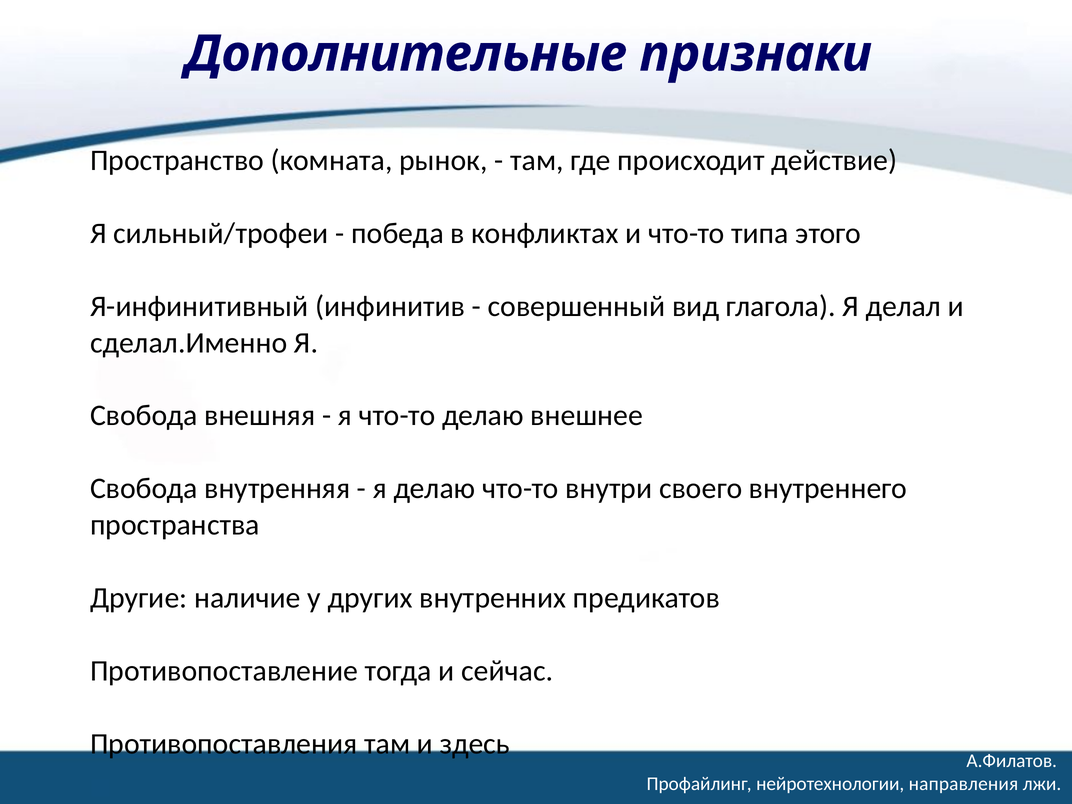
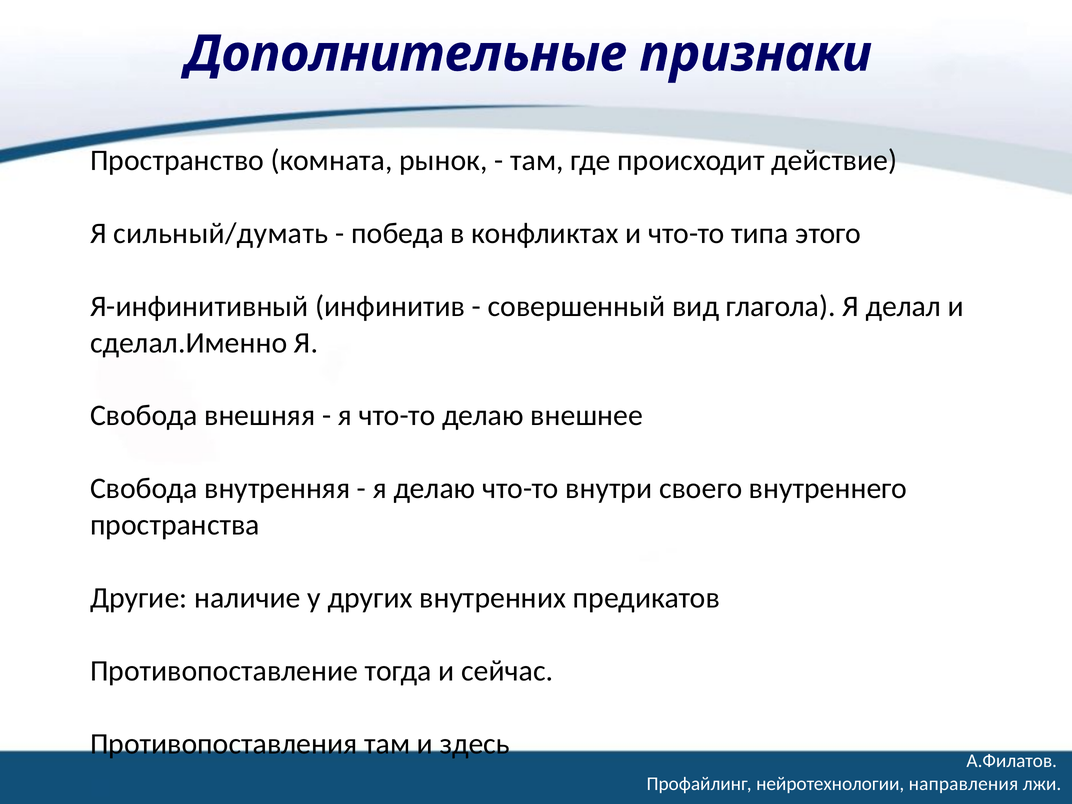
сильный/трофеи: сильный/трофеи -> сильный/думать
